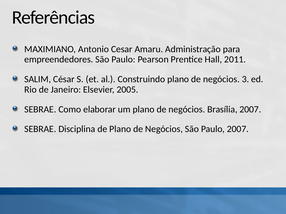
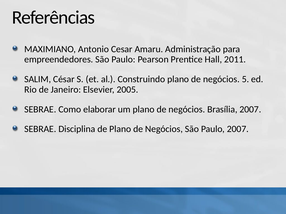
3: 3 -> 5
